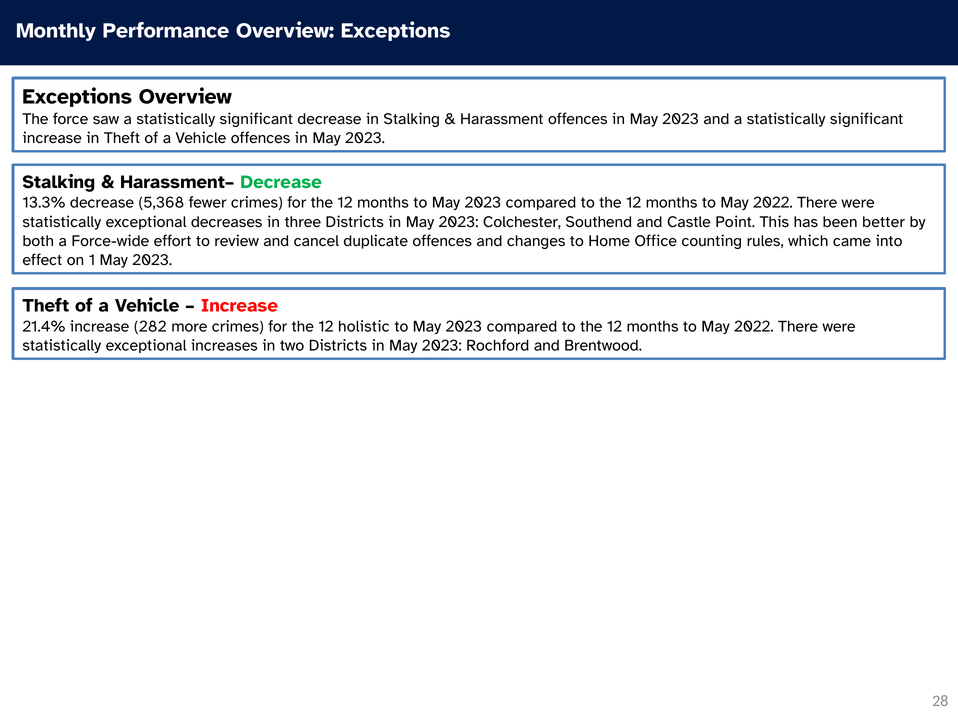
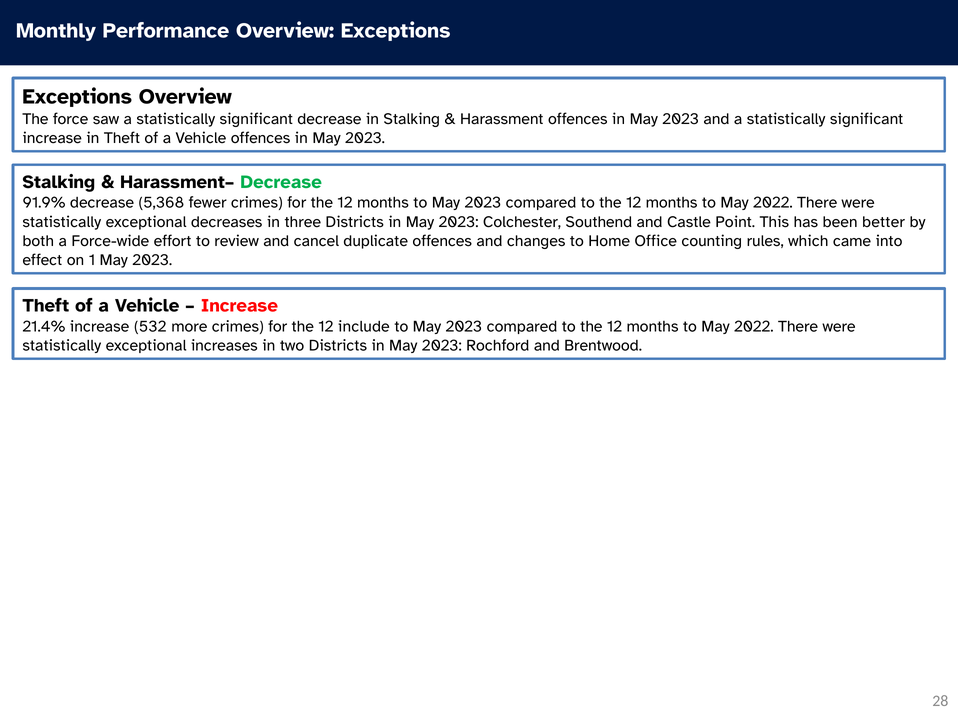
13.3%: 13.3% -> 91.9%
282: 282 -> 532
holistic: holistic -> include
